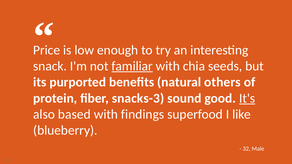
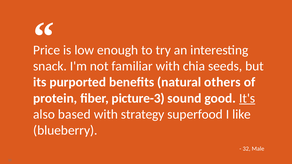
familiar underline: present -> none
snacks-3: snacks-3 -> picture-3
findings: findings -> strategy
